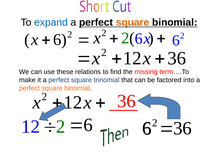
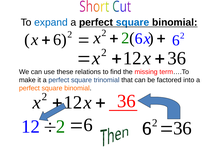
square at (133, 22) colour: orange -> blue
